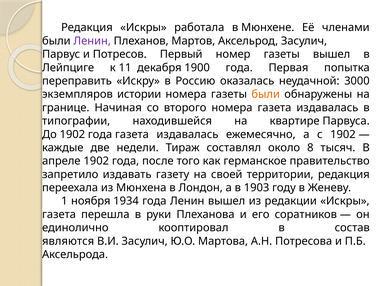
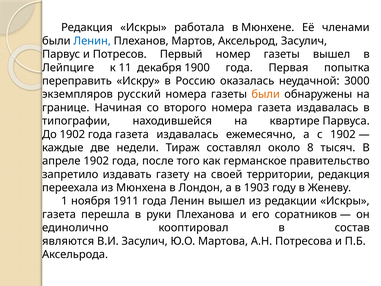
Ленин at (92, 41) colour: purple -> blue
истории: истории -> русский
1934: 1934 -> 1911
